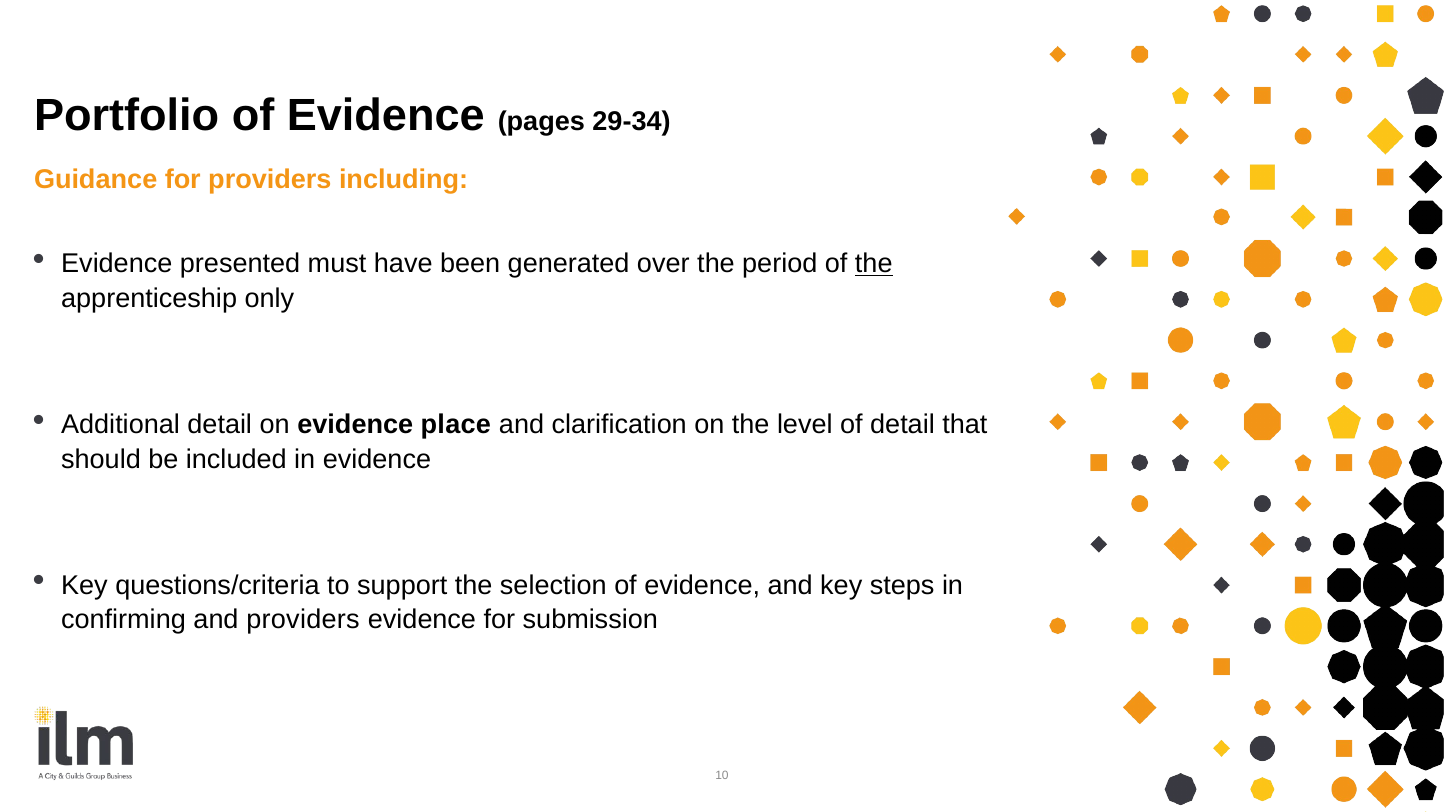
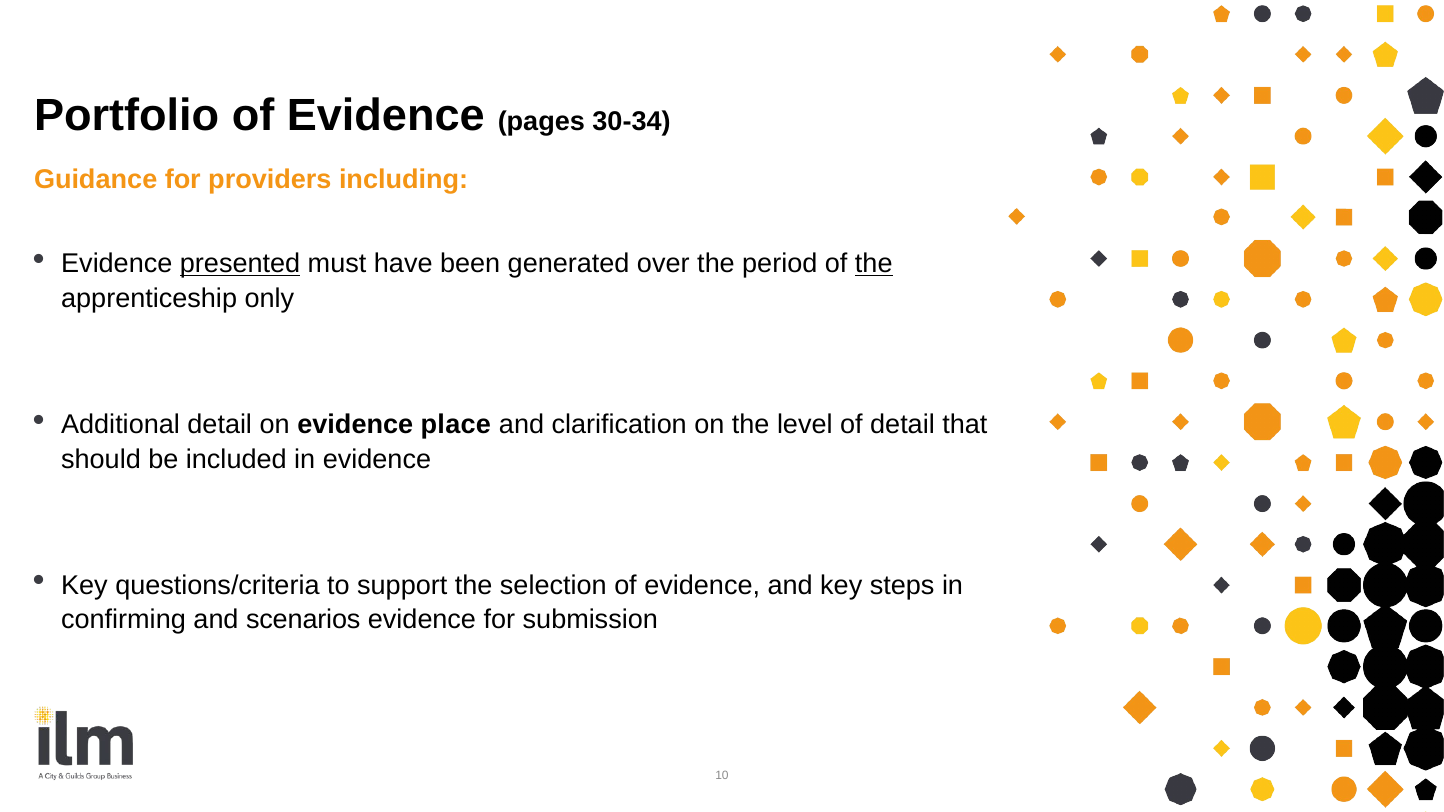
29-34: 29-34 -> 30-34
presented underline: none -> present
and providers: providers -> scenarios
